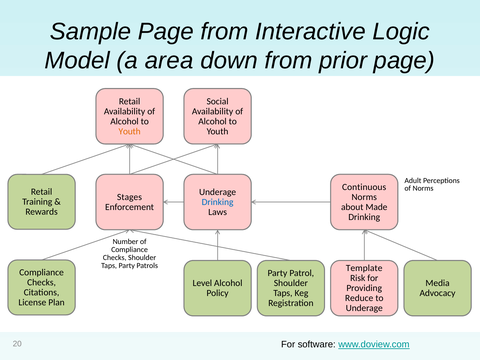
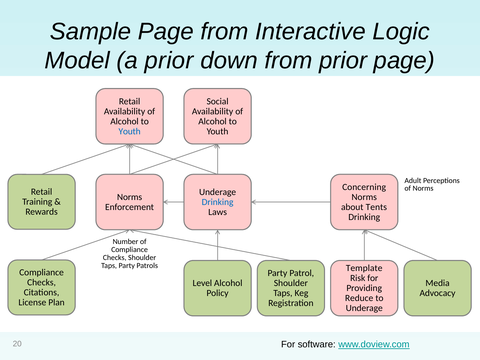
a area: area -> prior
Youth at (130, 131) colour: orange -> blue
Continuous: Continuous -> Concerning
Stages at (130, 197): Stages -> Norms
Made: Made -> Tents
